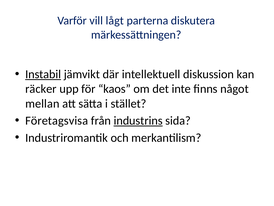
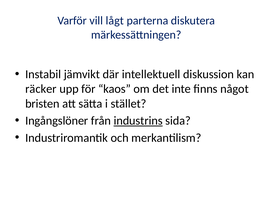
Instabil underline: present -> none
mellan: mellan -> bristen
Företagsvisa: Företagsvisa -> Ingångslöner
